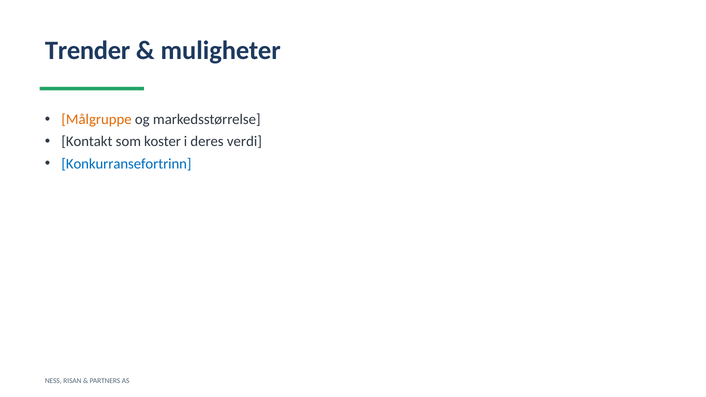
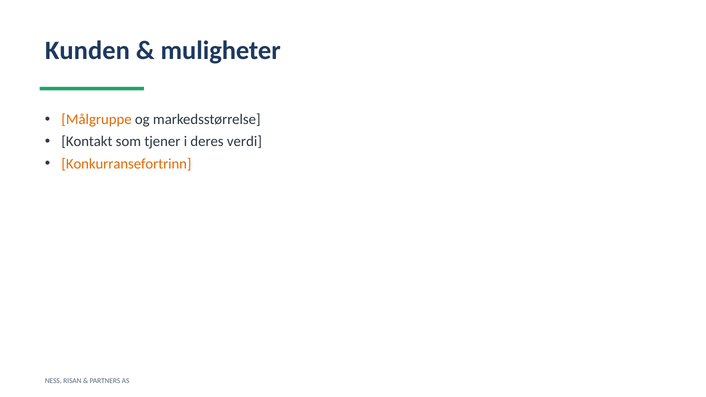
Trender: Trender -> Kunden
koster: koster -> tjener
Konkurransefortrinn colour: blue -> orange
